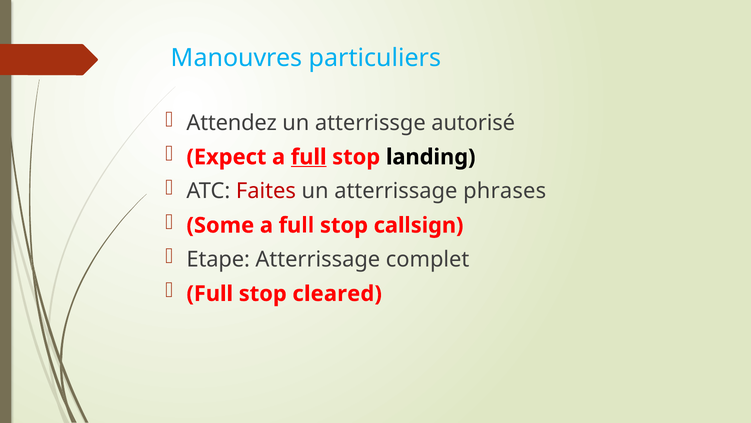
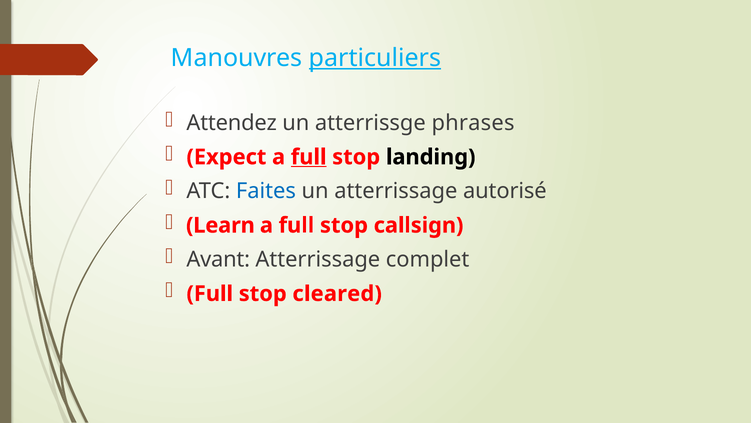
particuliers underline: none -> present
autorisé: autorisé -> phrases
Faites colour: red -> blue
phrases: phrases -> autorisé
Some: Some -> Learn
Etape: Etape -> Avant
